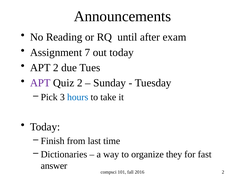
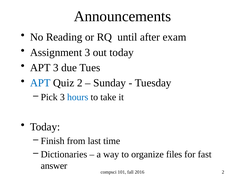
Assignment 7: 7 -> 3
APT 2: 2 -> 3
APT at (40, 83) colour: purple -> blue
they: they -> files
